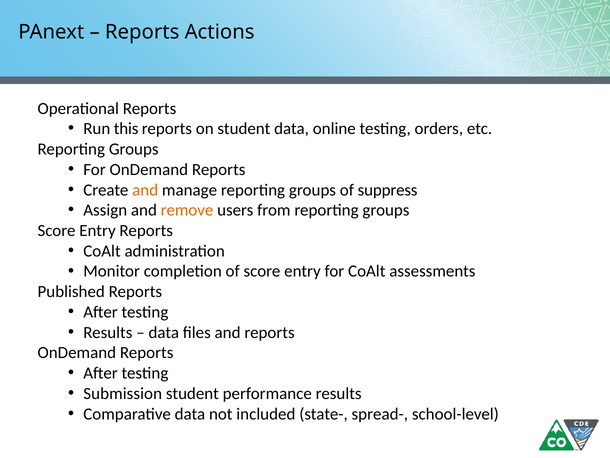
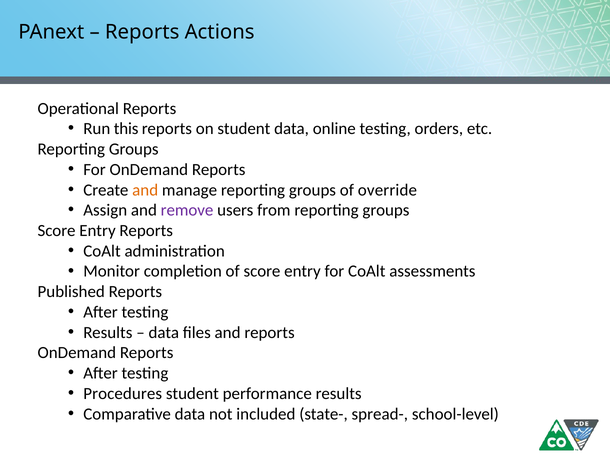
suppress: suppress -> override
remove colour: orange -> purple
Submission: Submission -> Procedures
